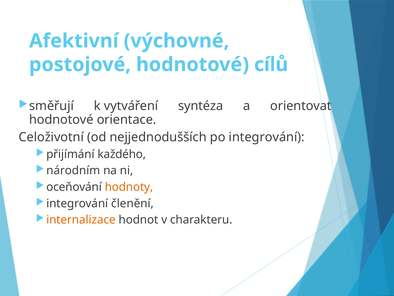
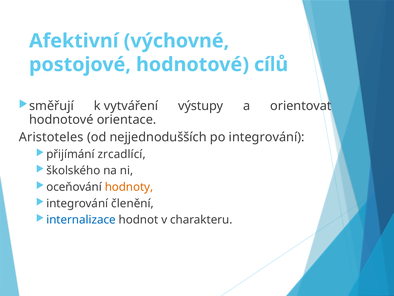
syntéza: syntéza -> výstupy
Celoživotní: Celoživotní -> Aristoteles
každého: každého -> zrcadlící
národním: národním -> školského
internalizace colour: orange -> blue
